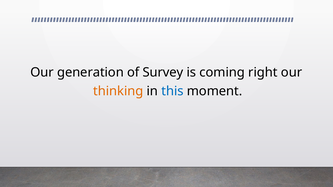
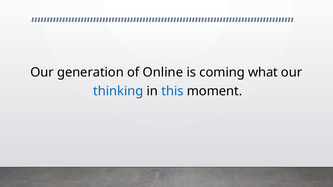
Survey: Survey -> Online
right: right -> what
thinking colour: orange -> blue
